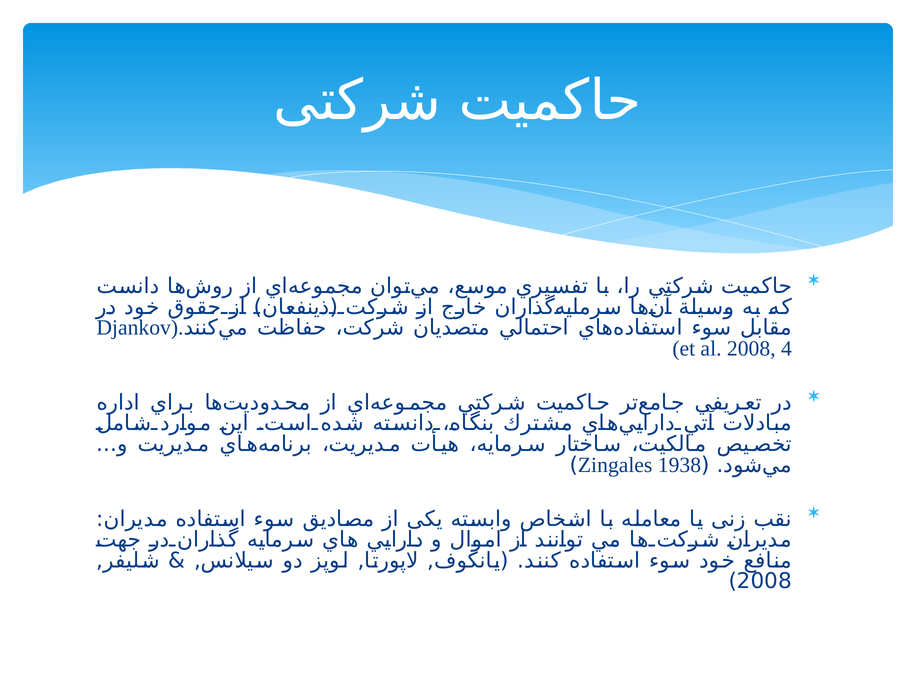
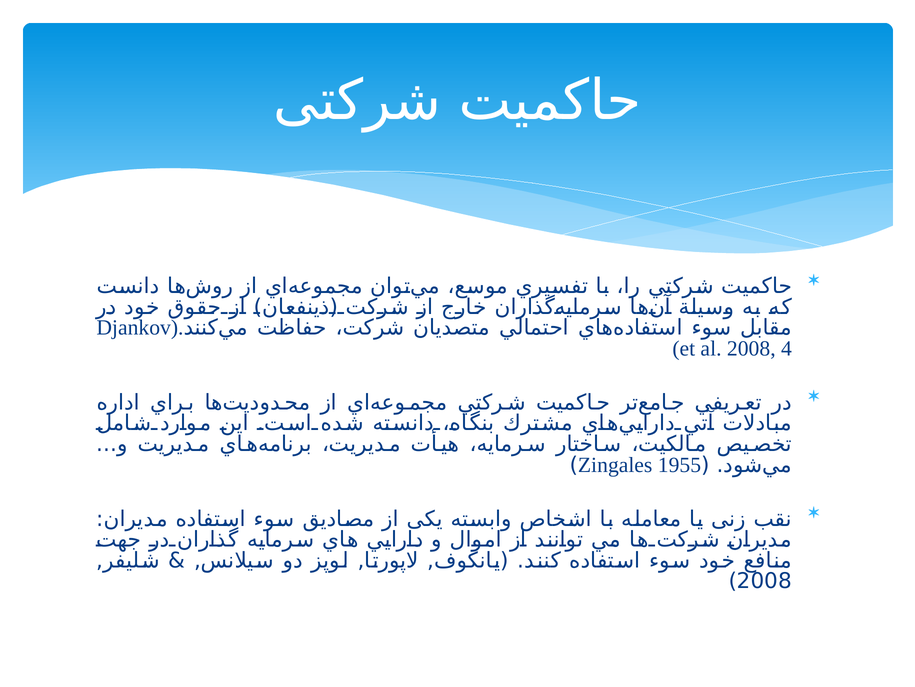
1938: 1938 -> 1955
